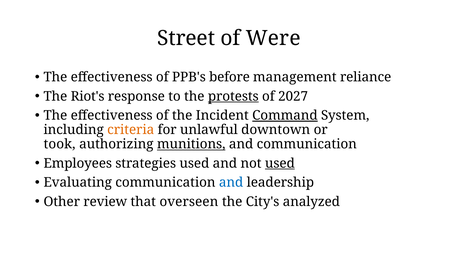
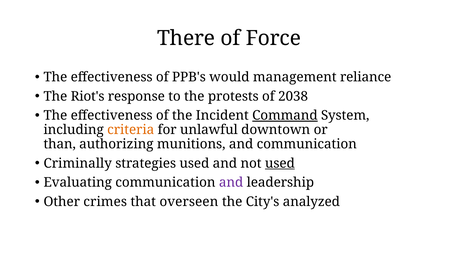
Street: Street -> There
Were: Were -> Force
before: before -> would
protests underline: present -> none
2027: 2027 -> 2038
took: took -> than
munitions underline: present -> none
Employees: Employees -> Criminally
and at (231, 183) colour: blue -> purple
review: review -> crimes
